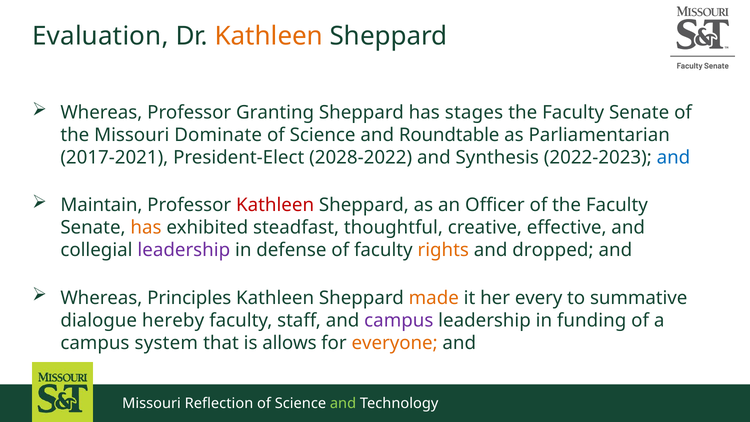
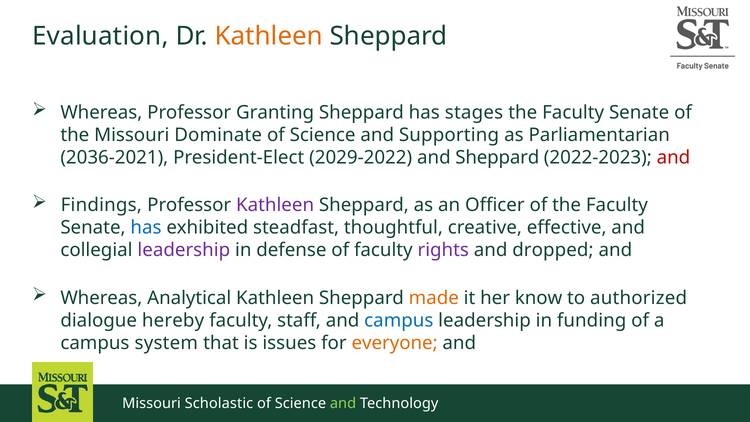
Roundtable: Roundtable -> Supporting
2017-2021: 2017-2021 -> 2036-2021
2028-2022: 2028-2022 -> 2029-2022
and Synthesis: Synthesis -> Sheppard
and at (673, 158) colour: blue -> red
Maintain: Maintain -> Findings
Kathleen at (275, 205) colour: red -> purple
has at (146, 228) colour: orange -> blue
rights colour: orange -> purple
Principles: Principles -> Analytical
every: every -> know
summative: summative -> authorized
campus at (399, 320) colour: purple -> blue
allows: allows -> issues
Reflection: Reflection -> Scholastic
